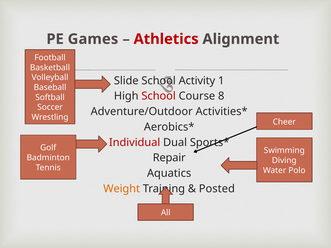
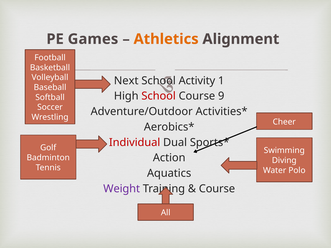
Athletics colour: red -> orange
Slide: Slide -> Next
8: 8 -> 9
Repair: Repair -> Action
Weight colour: orange -> purple
Posted at (217, 189): Posted -> Course
